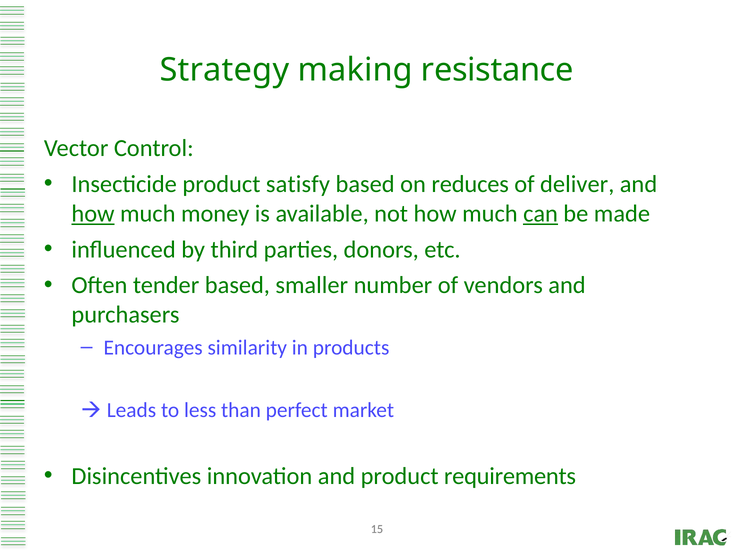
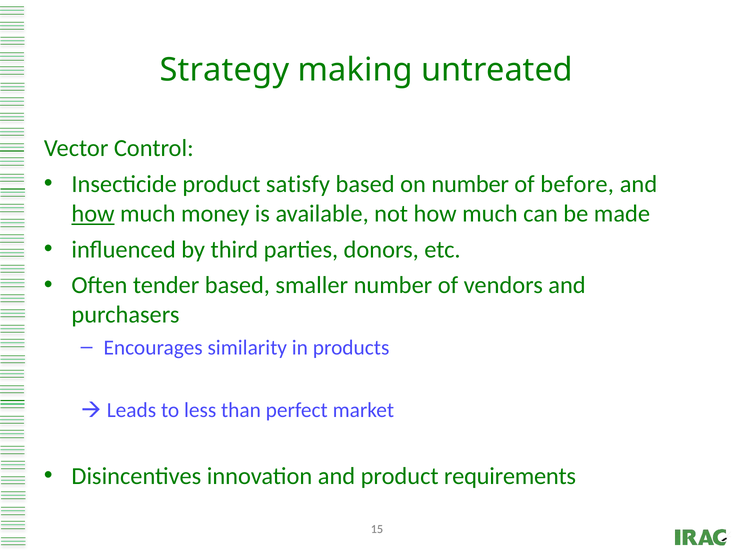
resistance: resistance -> untreated
on reduces: reduces -> number
deliver: deliver -> before
can underline: present -> none
